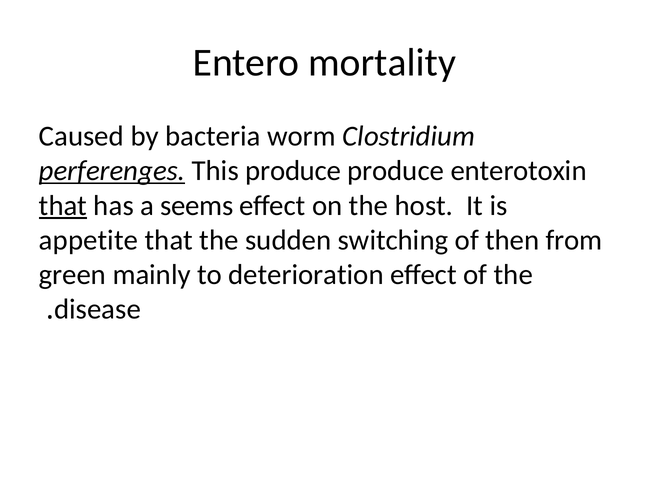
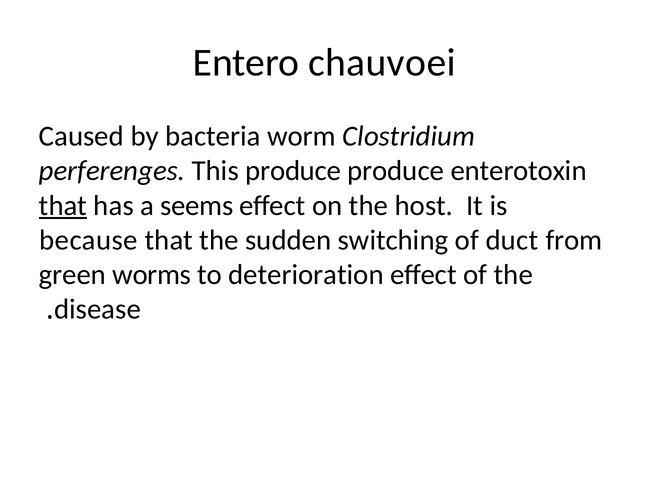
mortality: mortality -> chauvoei
perferenges underline: present -> none
appetite: appetite -> because
then: then -> duct
mainly: mainly -> worms
